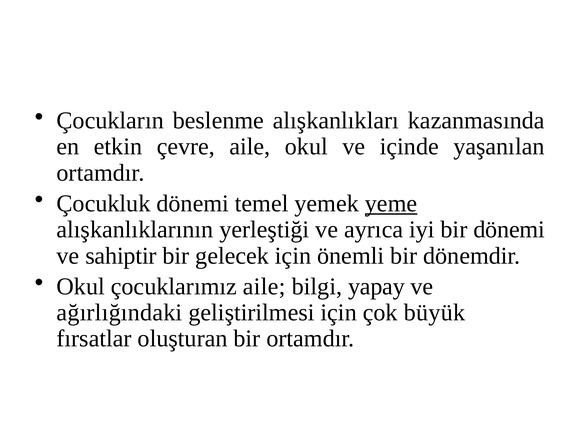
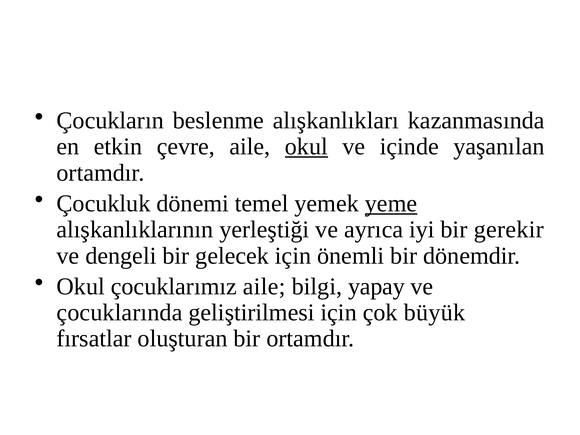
okul at (306, 147) underline: none -> present
bir dönemi: dönemi -> gerekir
sahiptir: sahiptir -> dengeli
ağırlığındaki: ağırlığındaki -> çocuklarında
